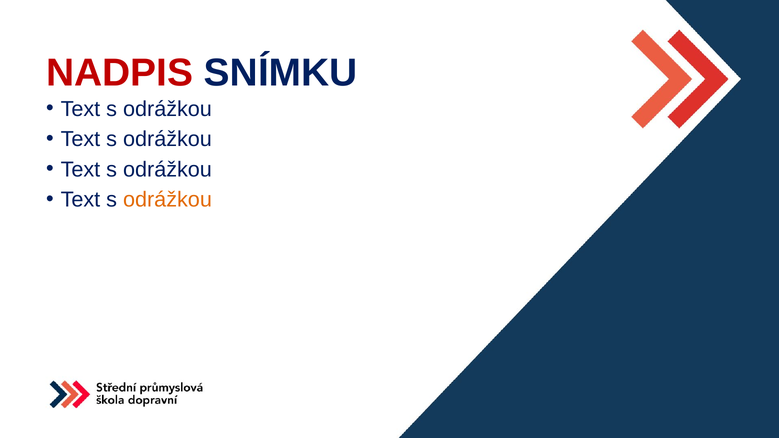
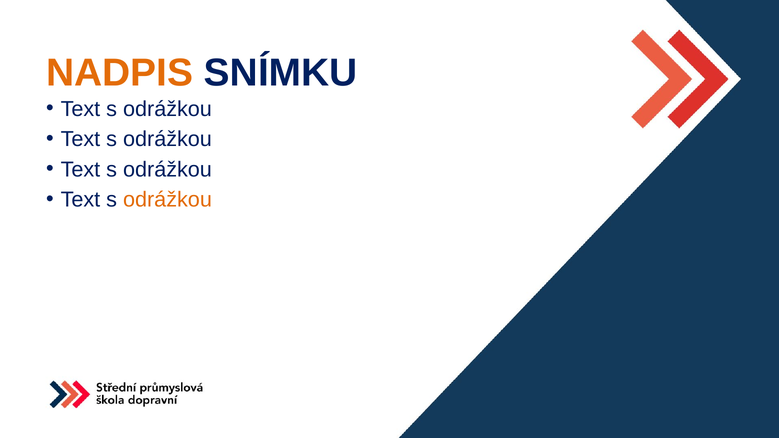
NADPIS colour: red -> orange
